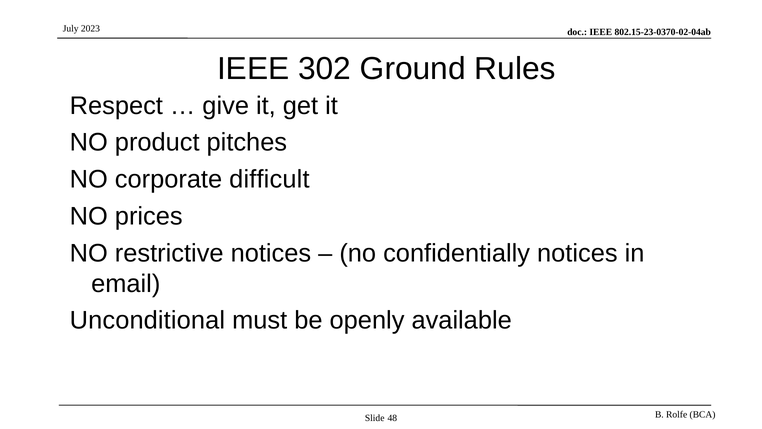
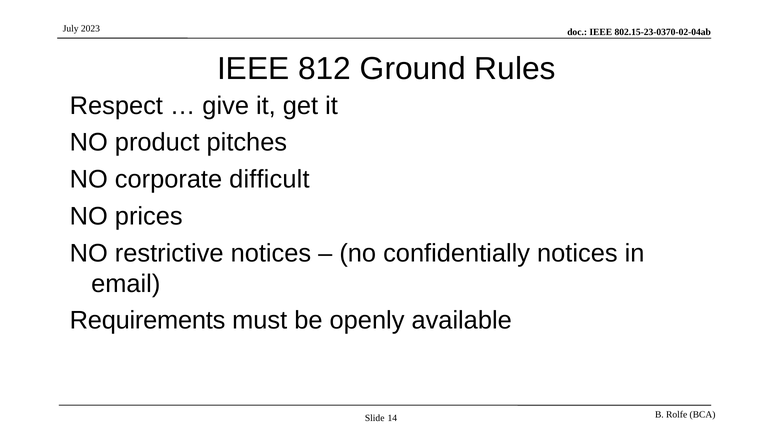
302: 302 -> 812
Unconditional: Unconditional -> Requirements
48: 48 -> 14
